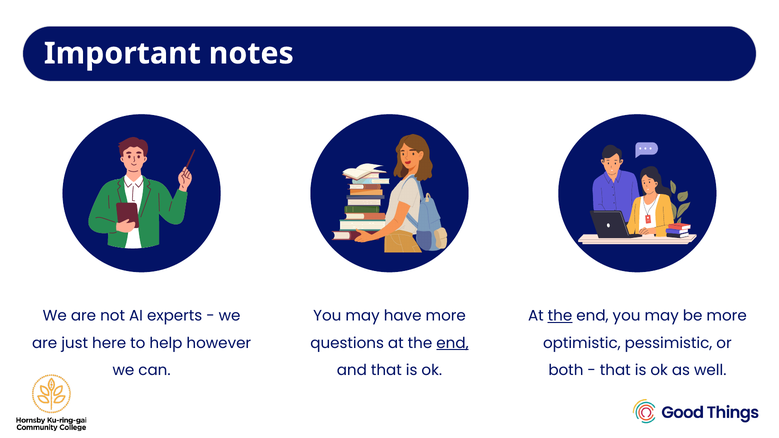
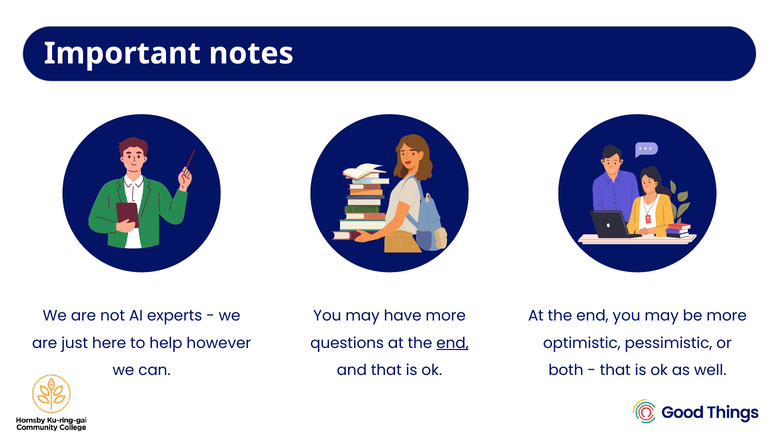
the at (560, 316) underline: present -> none
